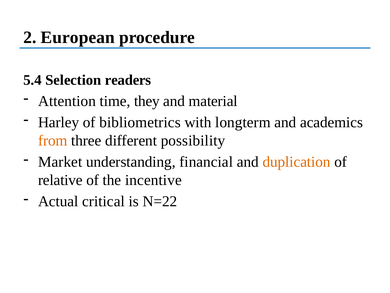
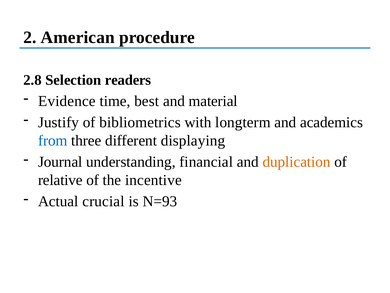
European: European -> American
5.4: 5.4 -> 2.8
Attention: Attention -> Evidence
they: they -> best
Harley: Harley -> Justify
from colour: orange -> blue
possibility: possibility -> displaying
Market: Market -> Journal
critical: critical -> crucial
N=22: N=22 -> N=93
